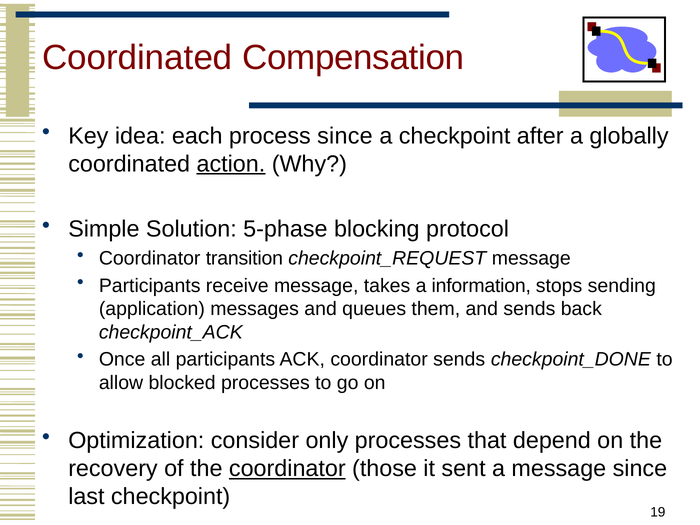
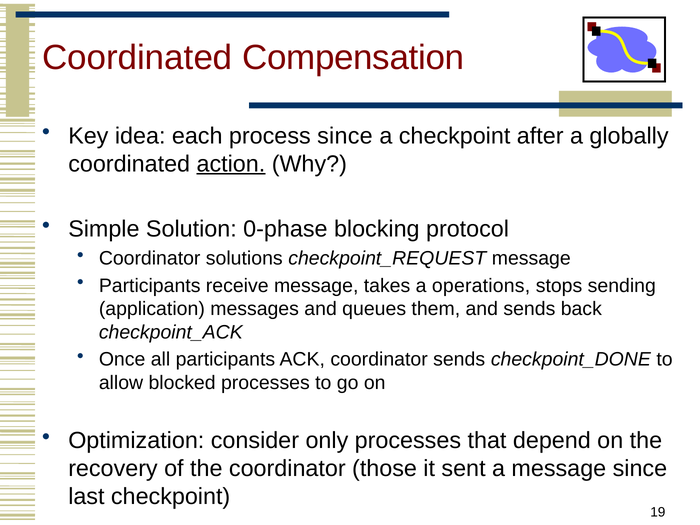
5-phase: 5-phase -> 0-phase
transition: transition -> solutions
information: information -> operations
coordinator at (287, 469) underline: present -> none
